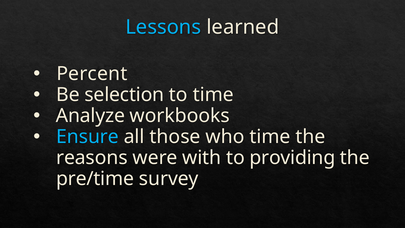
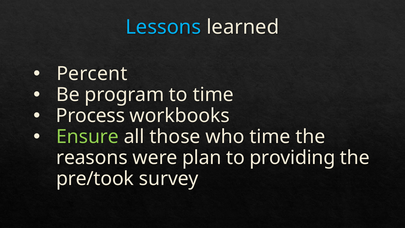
selection: selection -> program
Analyze: Analyze -> Process
Ensure colour: light blue -> light green
with: with -> plan
pre/time: pre/time -> pre/took
